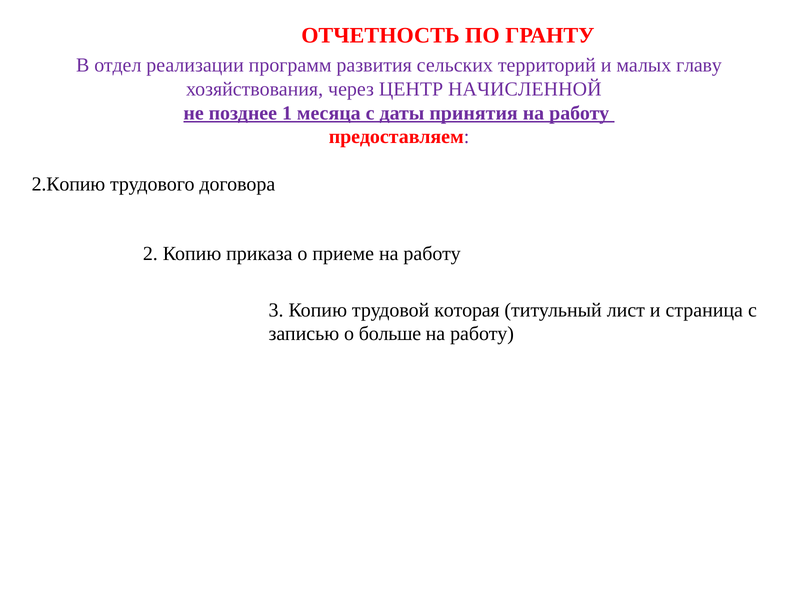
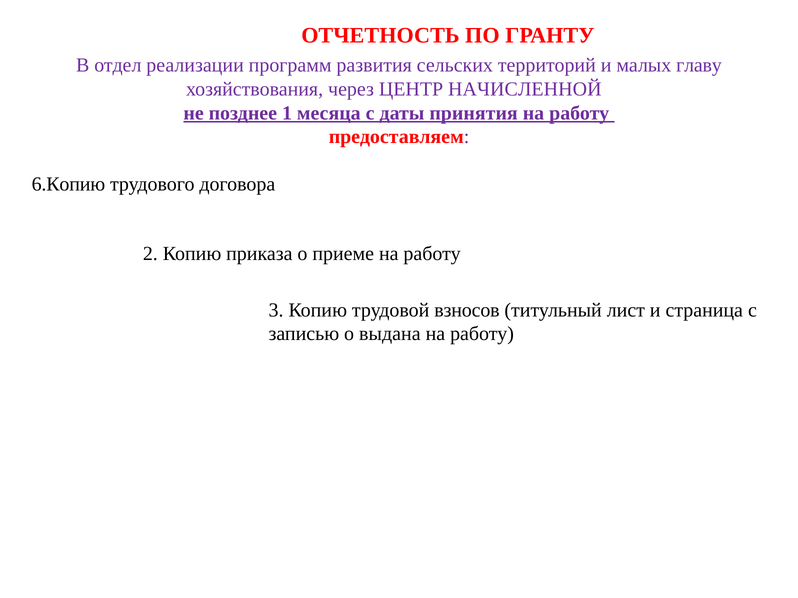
2.Копию: 2.Копию -> 6.Копию
которая: которая -> взносов
больше: больше -> выдана
